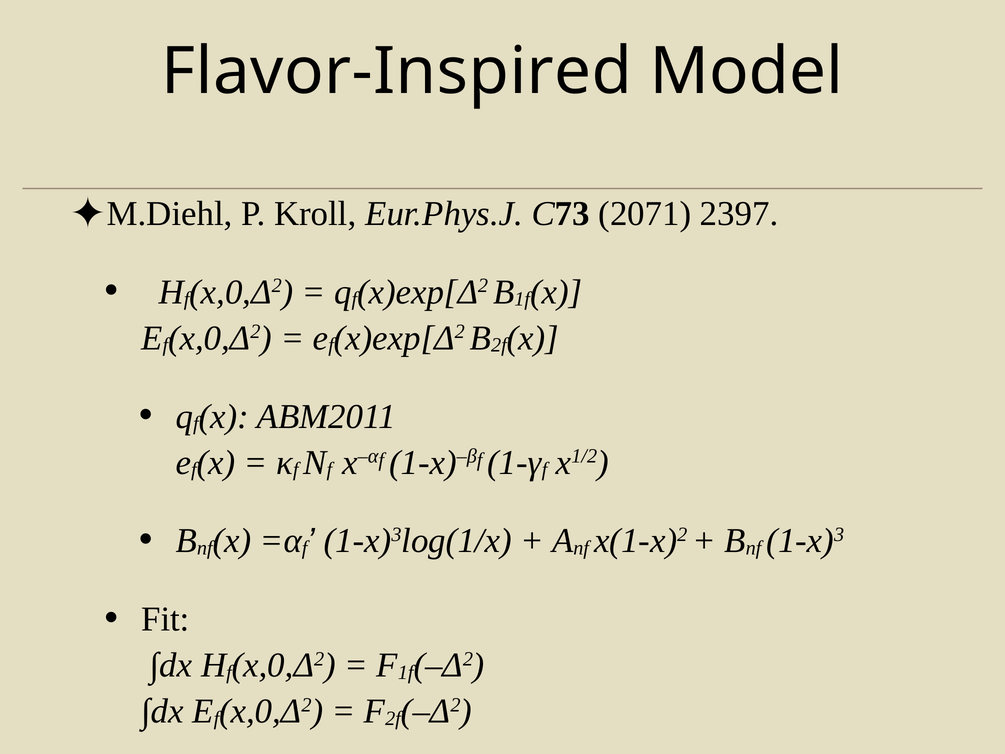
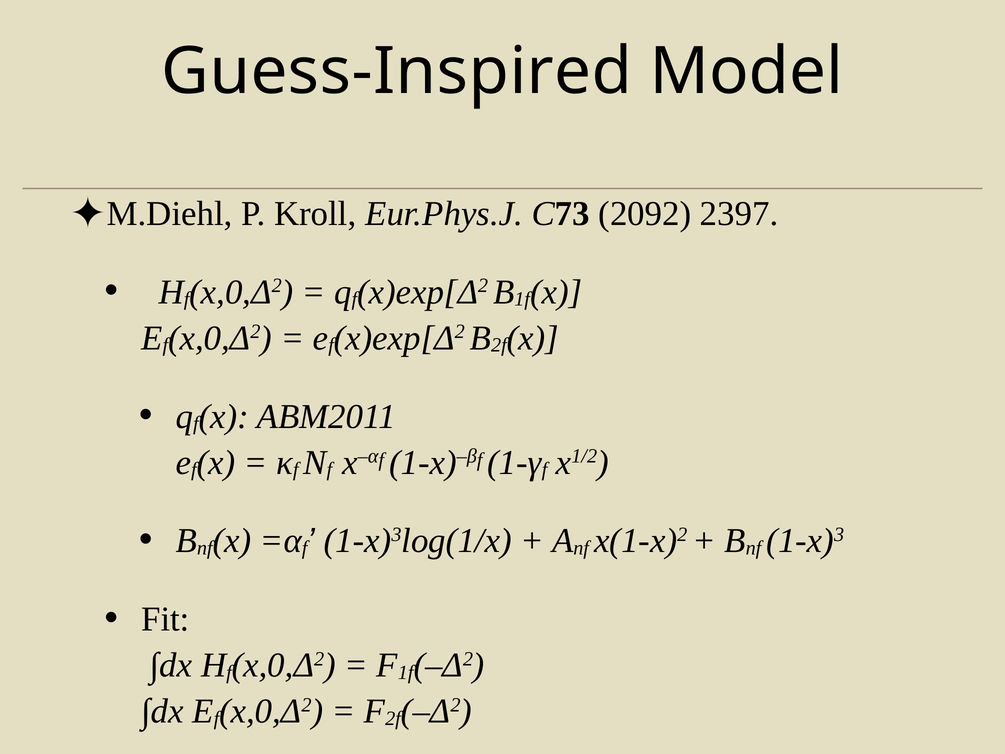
Flavor-Inspired: Flavor-Inspired -> Guess-Inspired
2071: 2071 -> 2092
